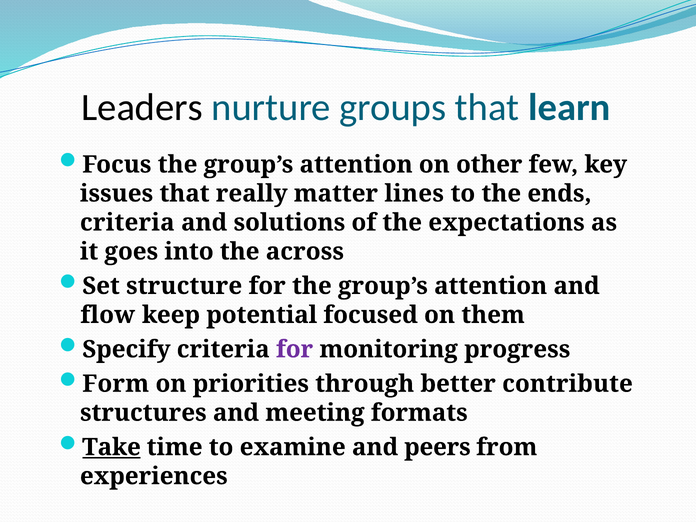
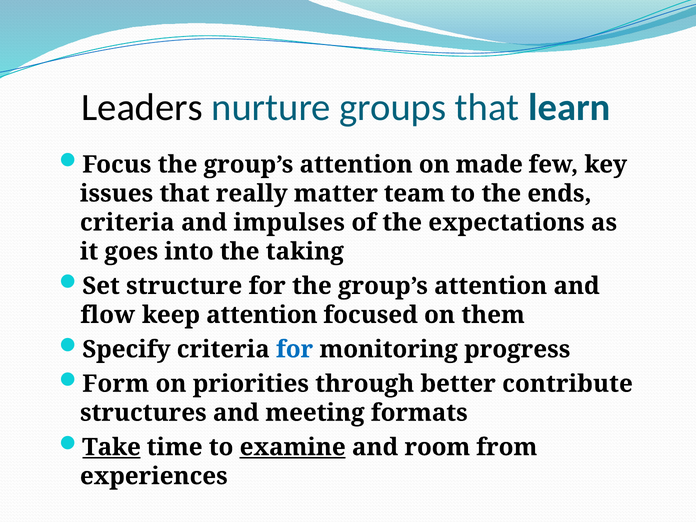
other: other -> made
lines: lines -> team
solutions: solutions -> impulses
across: across -> taking
keep potential: potential -> attention
for at (295, 349) colour: purple -> blue
examine underline: none -> present
peers: peers -> room
